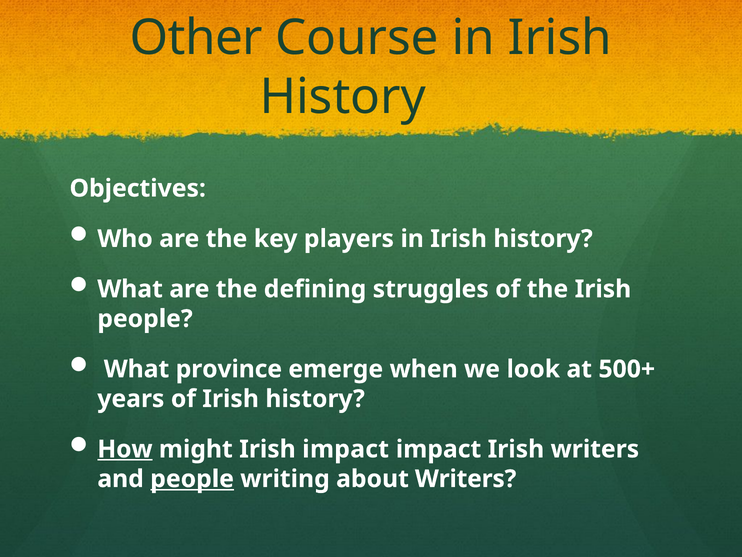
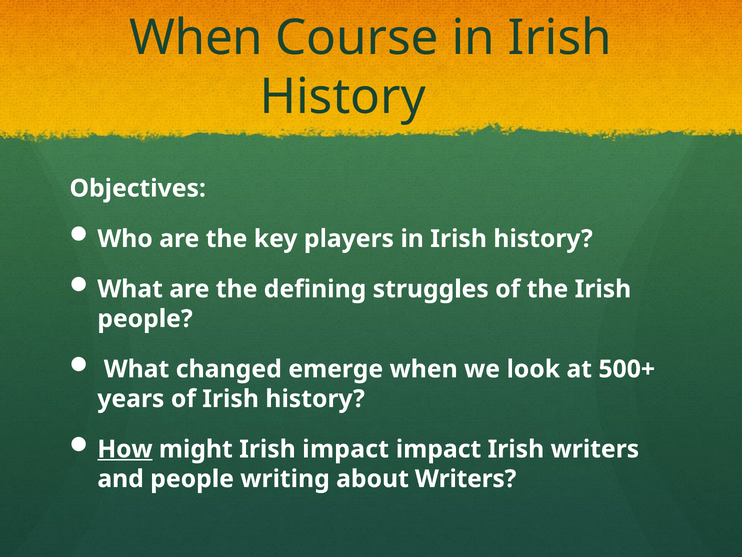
Other at (196, 38): Other -> When
province: province -> changed
people at (192, 479) underline: present -> none
